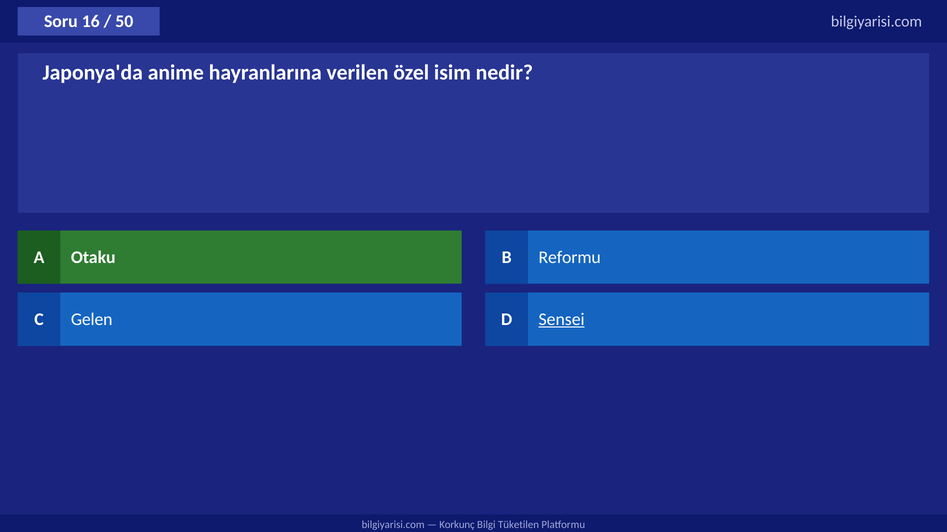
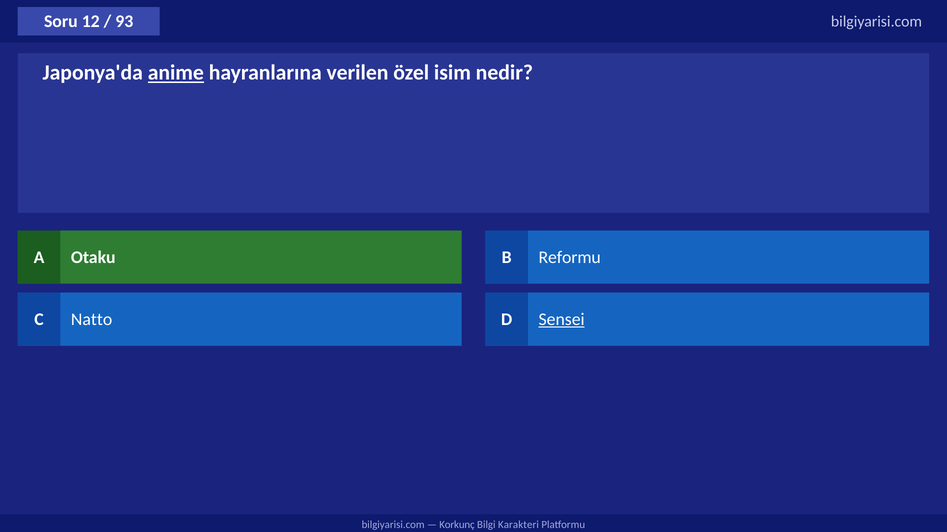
16: 16 -> 12
50: 50 -> 93
anime underline: none -> present
Gelen: Gelen -> Natto
Tüketilen: Tüketilen -> Karakteri
